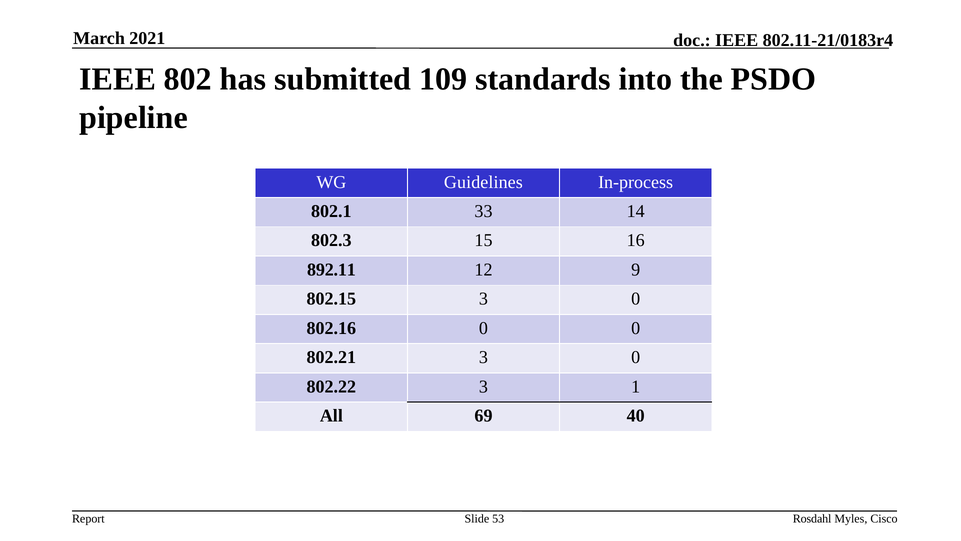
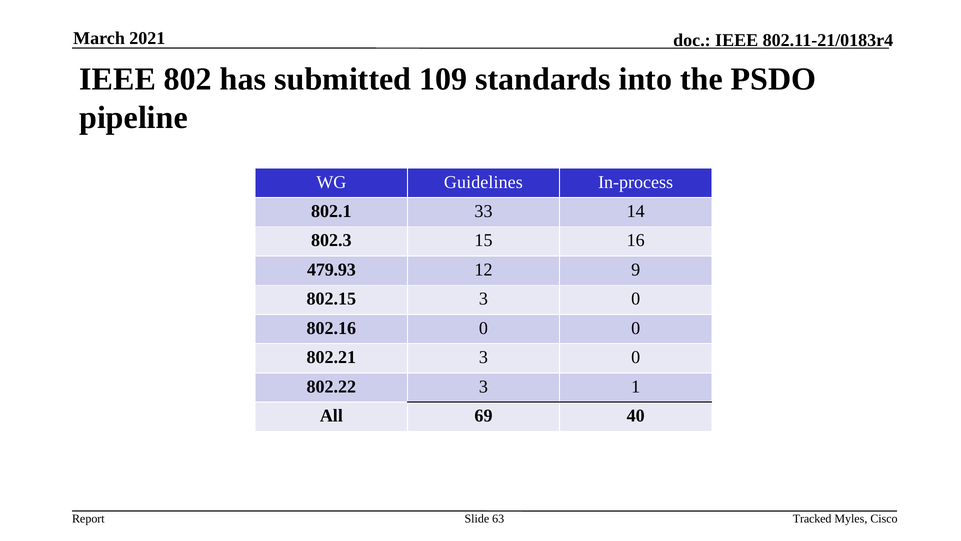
892.11: 892.11 -> 479.93
53: 53 -> 63
Rosdahl: Rosdahl -> Tracked
